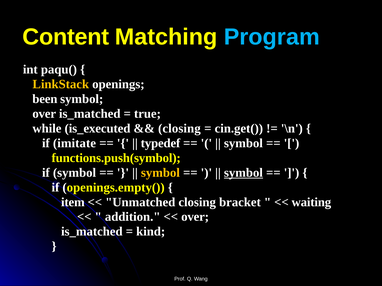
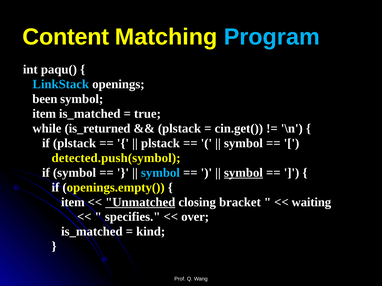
LinkStack colour: yellow -> light blue
over at (44, 114): over -> item
is_executed: is_executed -> is_returned
closing at (179, 129): closing -> plstack
if imitate: imitate -> plstack
typedef at (160, 143): typedef -> plstack
functions.push(symbol: functions.push(symbol -> detected.push(symbol
symbol at (160, 173) colour: yellow -> light blue
Unmatched underline: none -> present
addition: addition -> specifies
